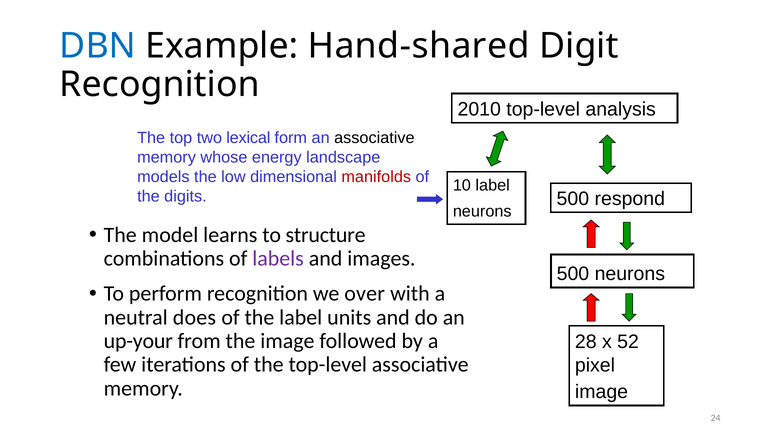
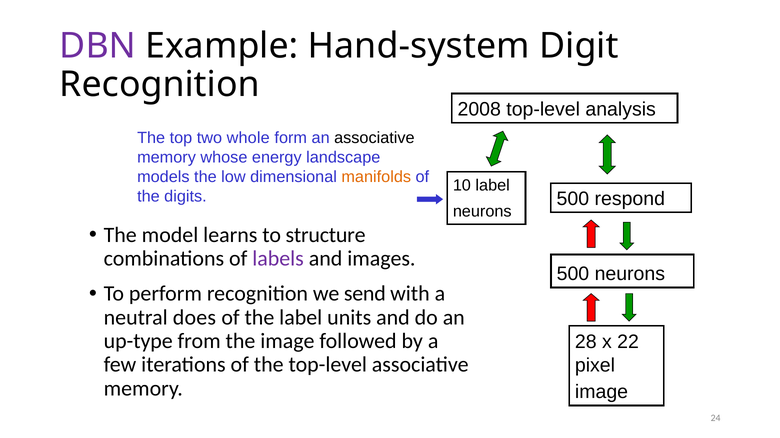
DBN colour: blue -> purple
Hand-shared: Hand-shared -> Hand-system
2010: 2010 -> 2008
lexical: lexical -> whole
manifolds colour: red -> orange
over: over -> send
up-your: up-your -> up-type
52: 52 -> 22
